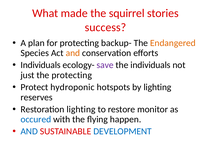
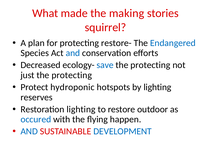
squirrel: squirrel -> making
success: success -> squirrel
backup-: backup- -> restore-
Endangered colour: orange -> blue
and at (73, 53) colour: orange -> blue
Individuals at (41, 65): Individuals -> Decreased
save colour: purple -> blue
individuals at (150, 65): individuals -> protecting
monitor: monitor -> outdoor
